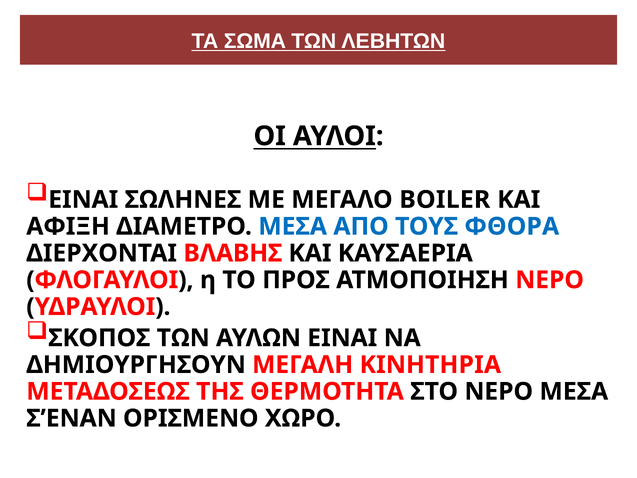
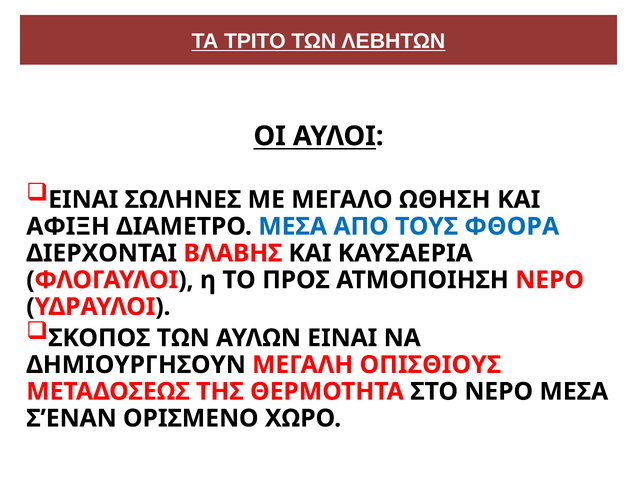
ΣΩΜΑ: ΣΩΜΑ -> ΤΡΙΤΟ
BOILER: BOILER -> ΩΘΗΣΗ
ΚΙΝΗΤΗΡΙΑ: ΚΙΝΗΤΗΡΙΑ -> ΟΠΙΣΘΙΟΥΣ
